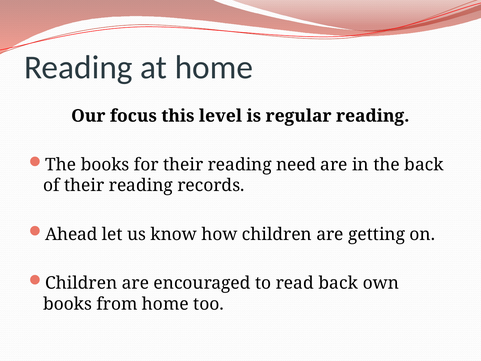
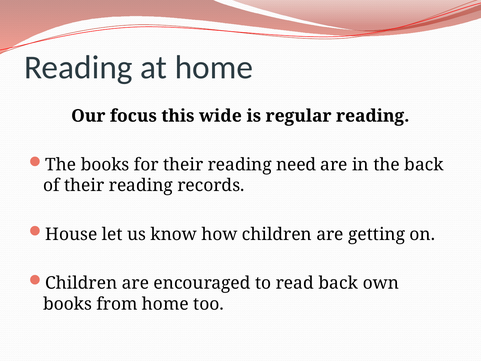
level: level -> wide
Ahead: Ahead -> House
